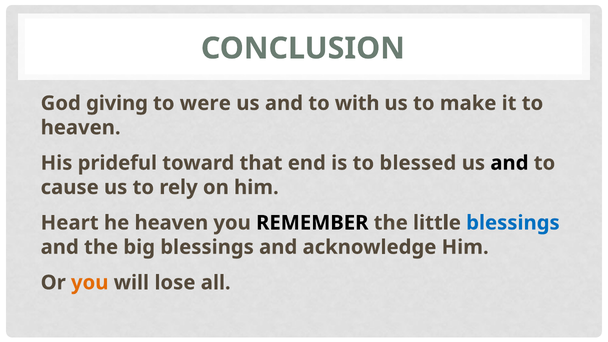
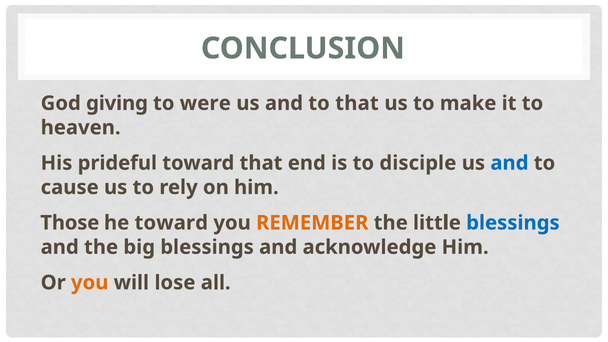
to with: with -> that
blessed: blessed -> disciple
and at (509, 163) colour: black -> blue
Heart: Heart -> Those
he heaven: heaven -> toward
REMEMBER colour: black -> orange
